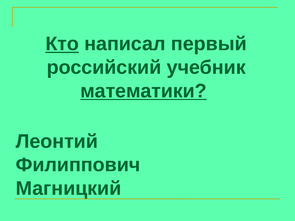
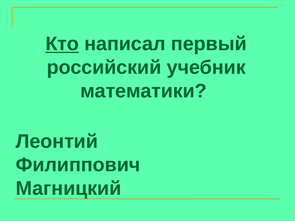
математики underline: present -> none
